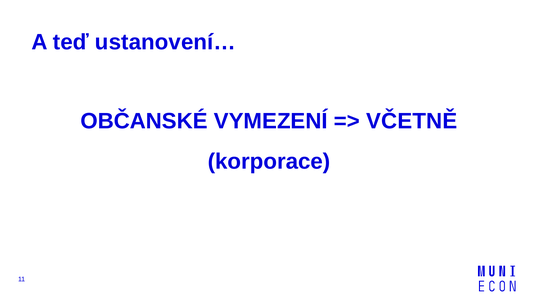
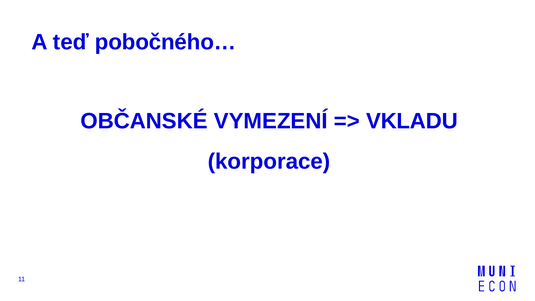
ustanovení…: ustanovení… -> pobočného…
VČETNĚ: VČETNĚ -> VKLADU
